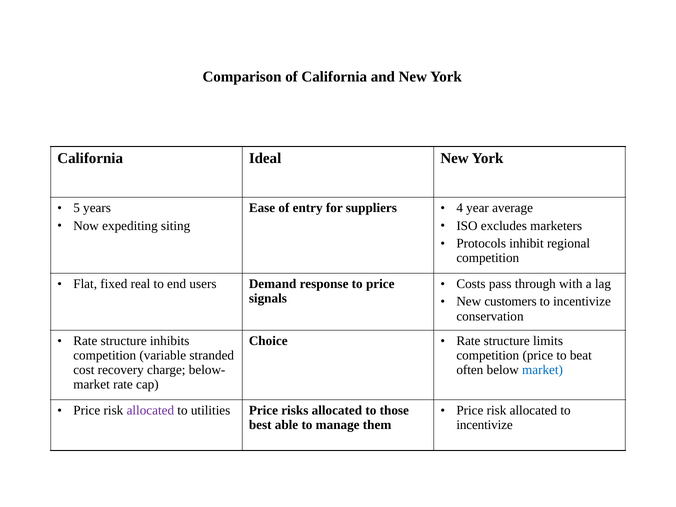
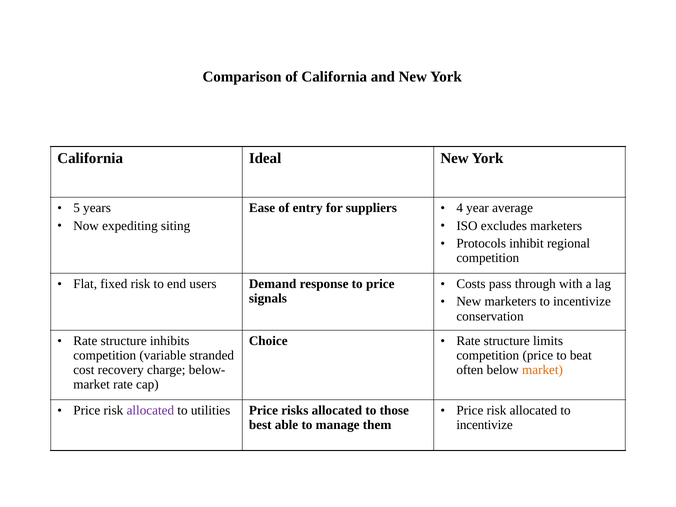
fixed real: real -> risk
New customers: customers -> marketers
market at (543, 370) colour: blue -> orange
